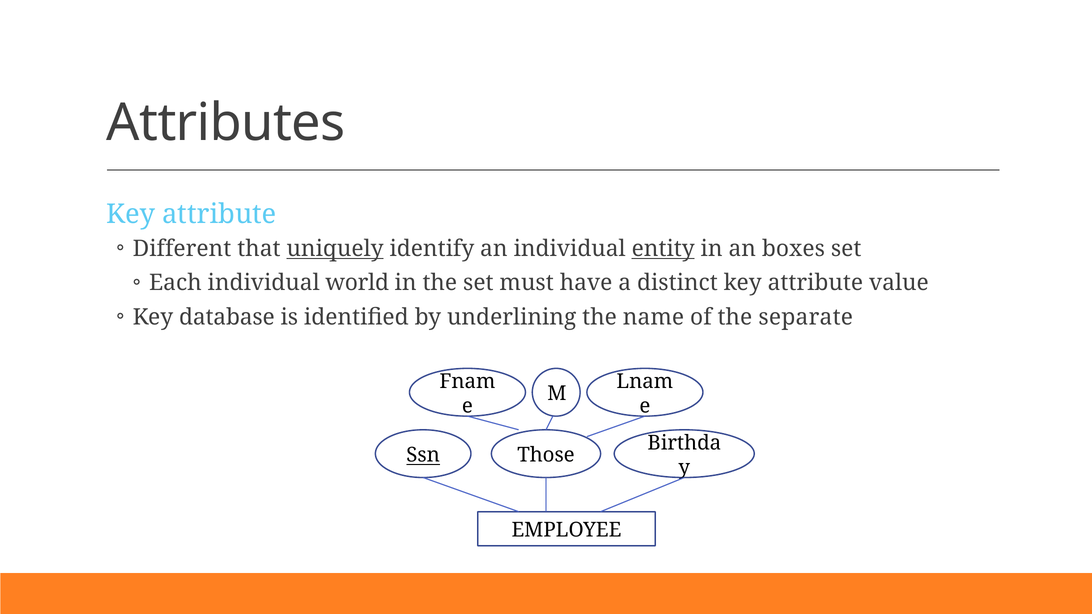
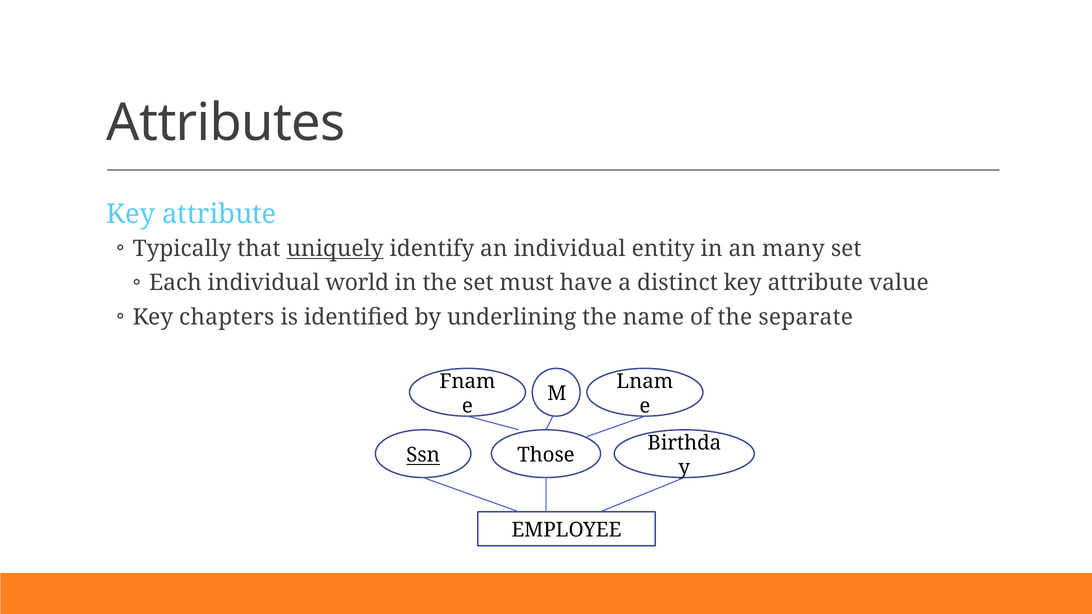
Different: Different -> Typically
entity underline: present -> none
boxes: boxes -> many
database: database -> chapters
